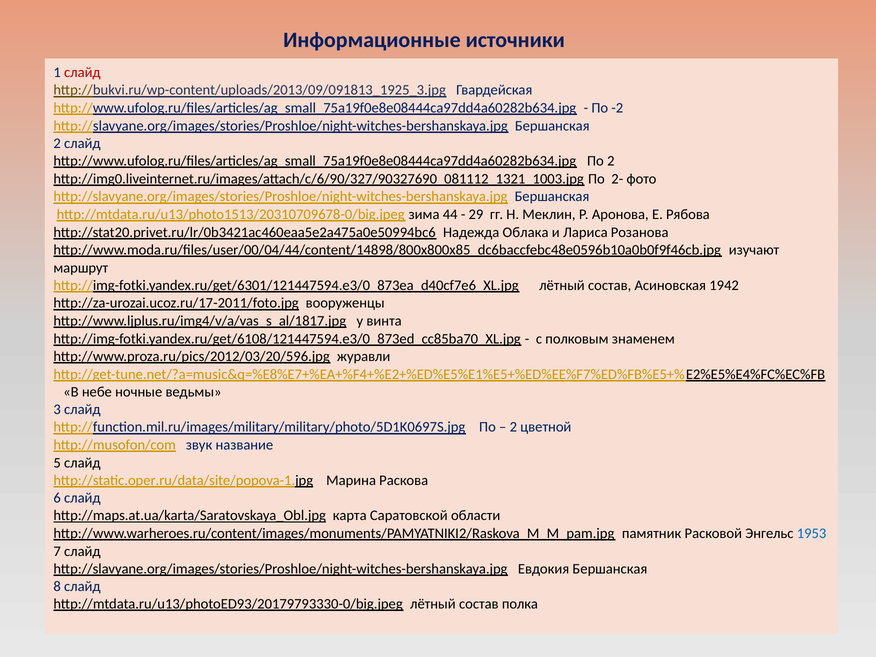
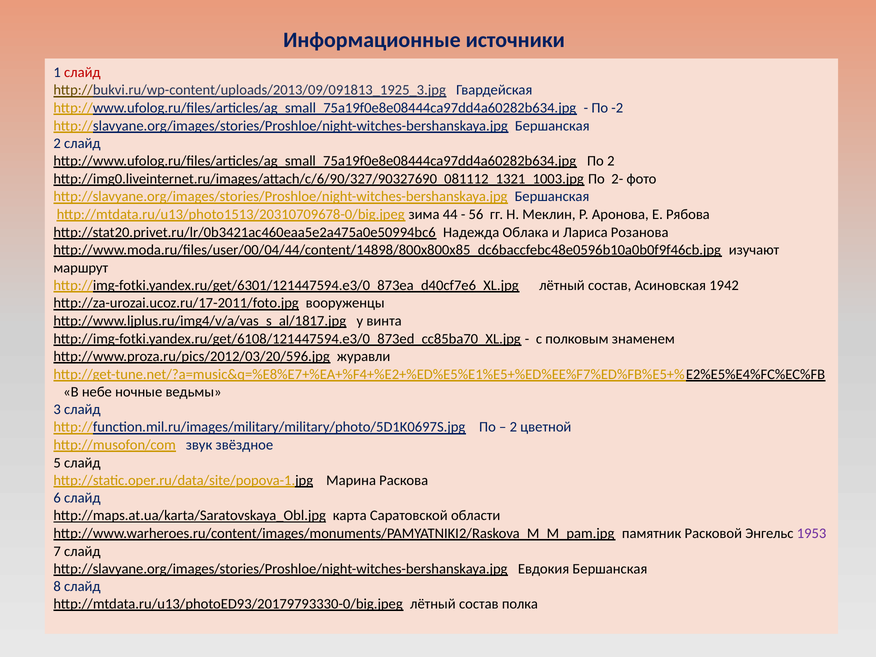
29: 29 -> 56
название: название -> звёздное
1953 colour: blue -> purple
